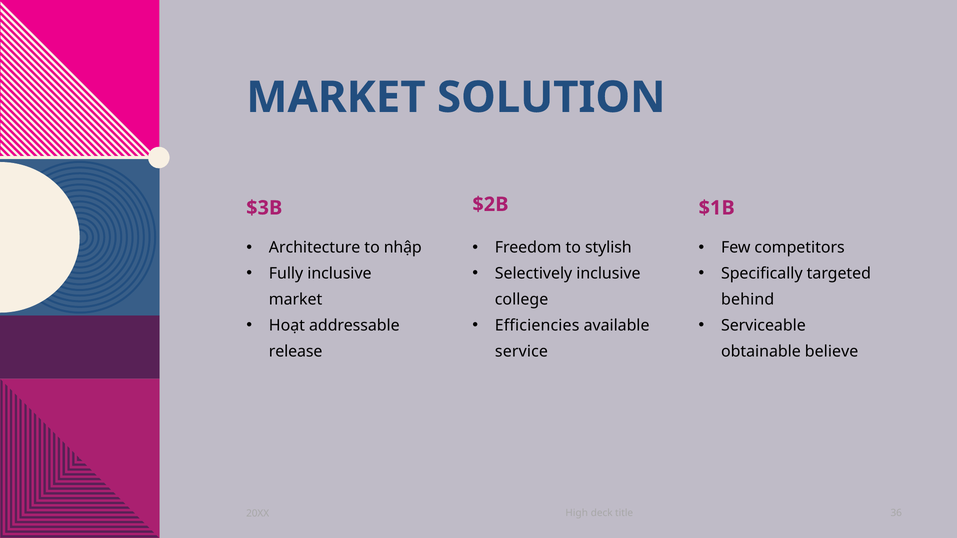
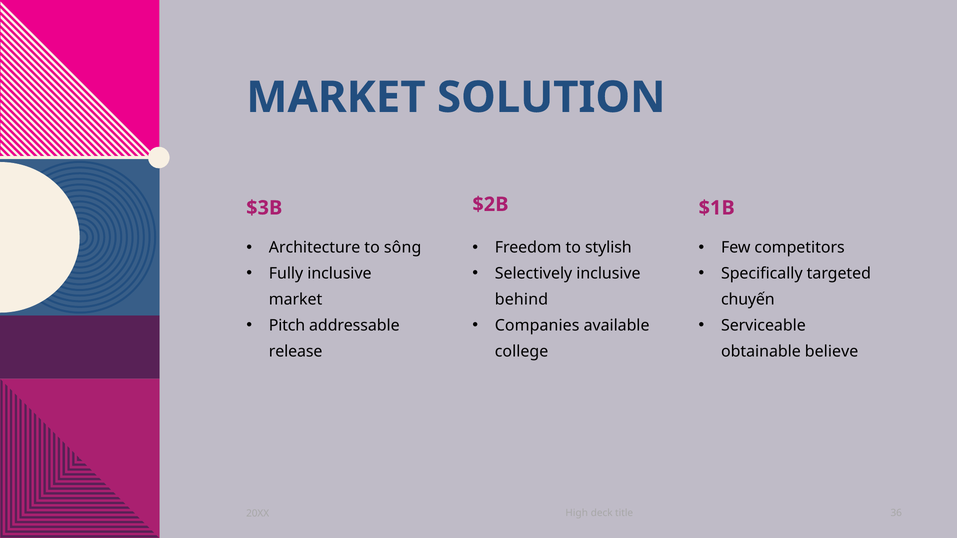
nhập: nhập -> sông
college: college -> behind
behind: behind -> chuyến
Efficiencies: Efficiencies -> Companies
Hoạt: Hoạt -> Pitch
service: service -> college
